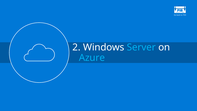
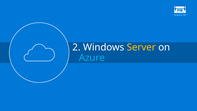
Server colour: light blue -> yellow
